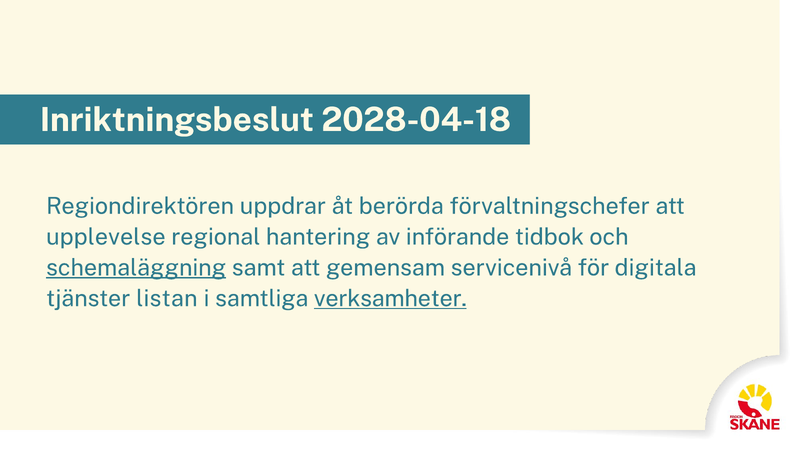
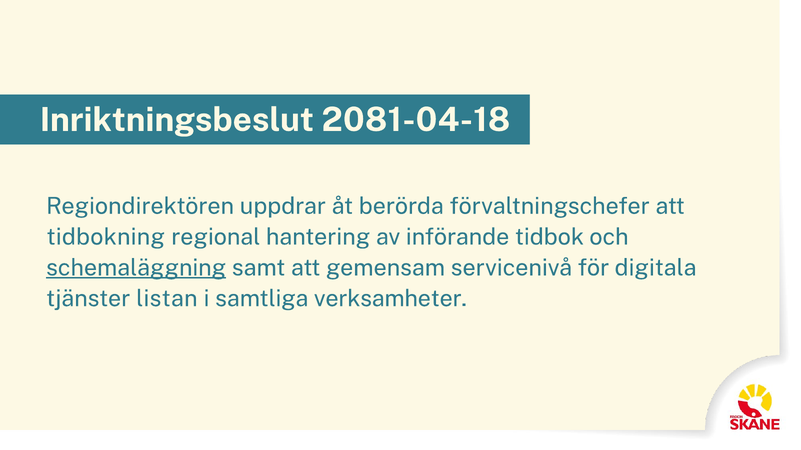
2028-04-18: 2028-04-18 -> 2081-04-18
upplevelse: upplevelse -> tidbokning
verksamheter underline: present -> none
